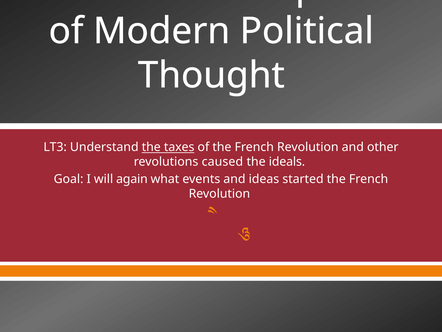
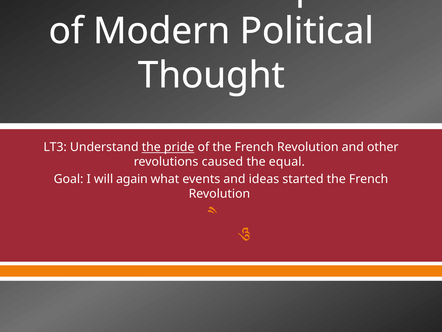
taxes: taxes -> pride
ideals: ideals -> equal
